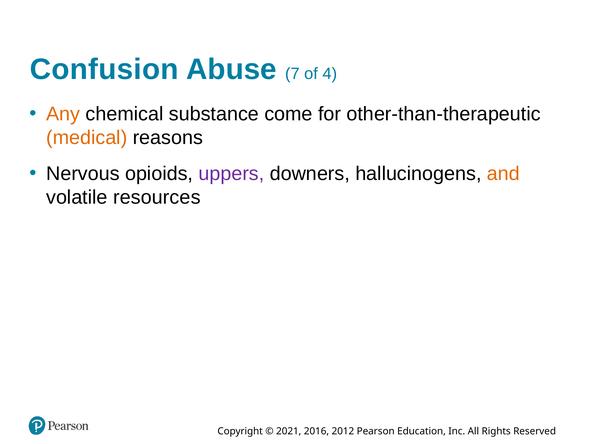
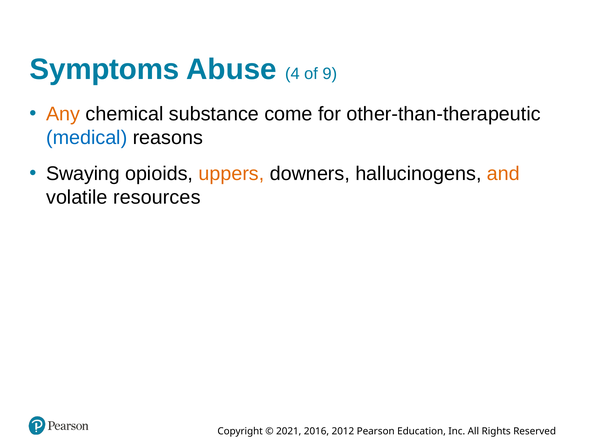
Confusion: Confusion -> Symptoms
7: 7 -> 4
4: 4 -> 9
medical colour: orange -> blue
Nervous: Nervous -> Swaying
uppers colour: purple -> orange
